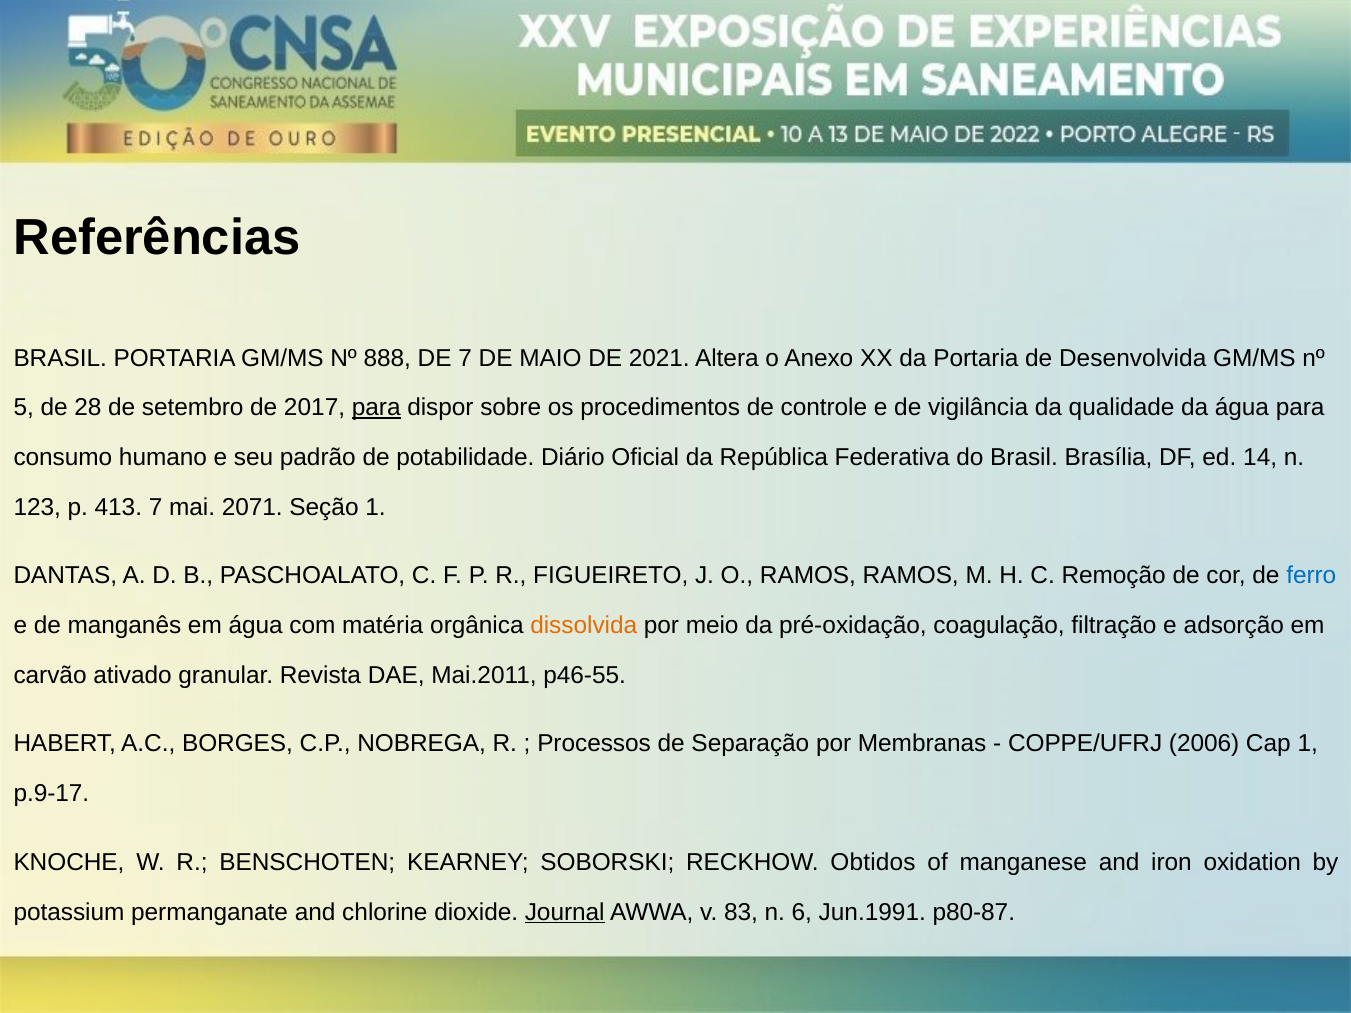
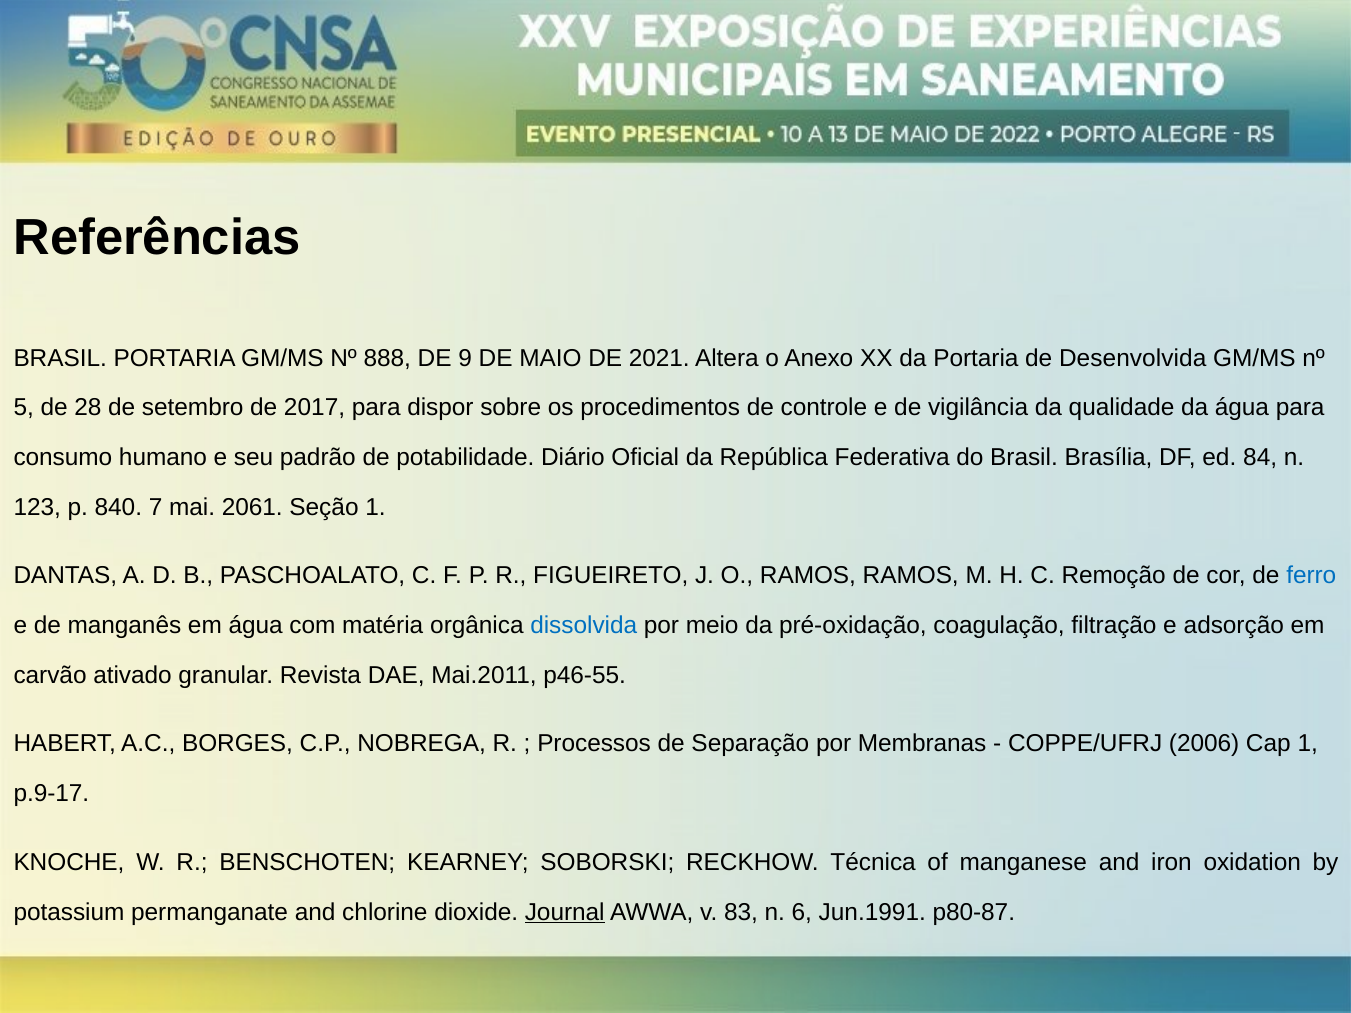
DE 7: 7 -> 9
para at (376, 408) underline: present -> none
14: 14 -> 84
413: 413 -> 840
2071: 2071 -> 2061
dissolvida colour: orange -> blue
Obtidos: Obtidos -> Técnica
